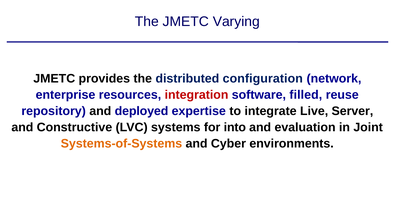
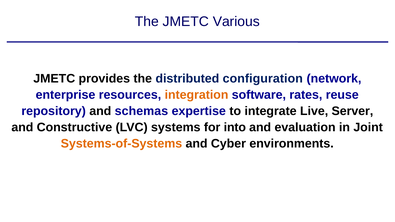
Varying: Varying -> Various
integration colour: red -> orange
filled: filled -> rates
deployed: deployed -> schemas
